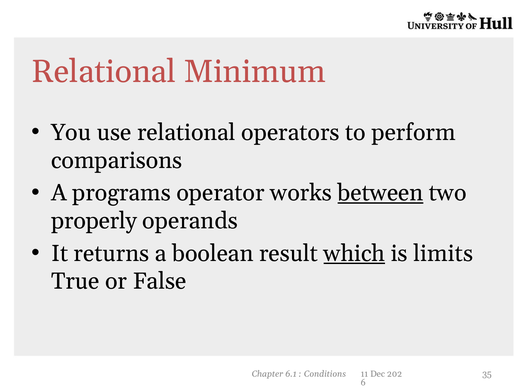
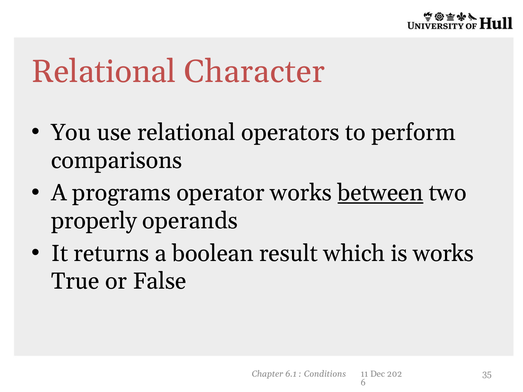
Minimum: Minimum -> Character
which underline: present -> none
is limits: limits -> works
